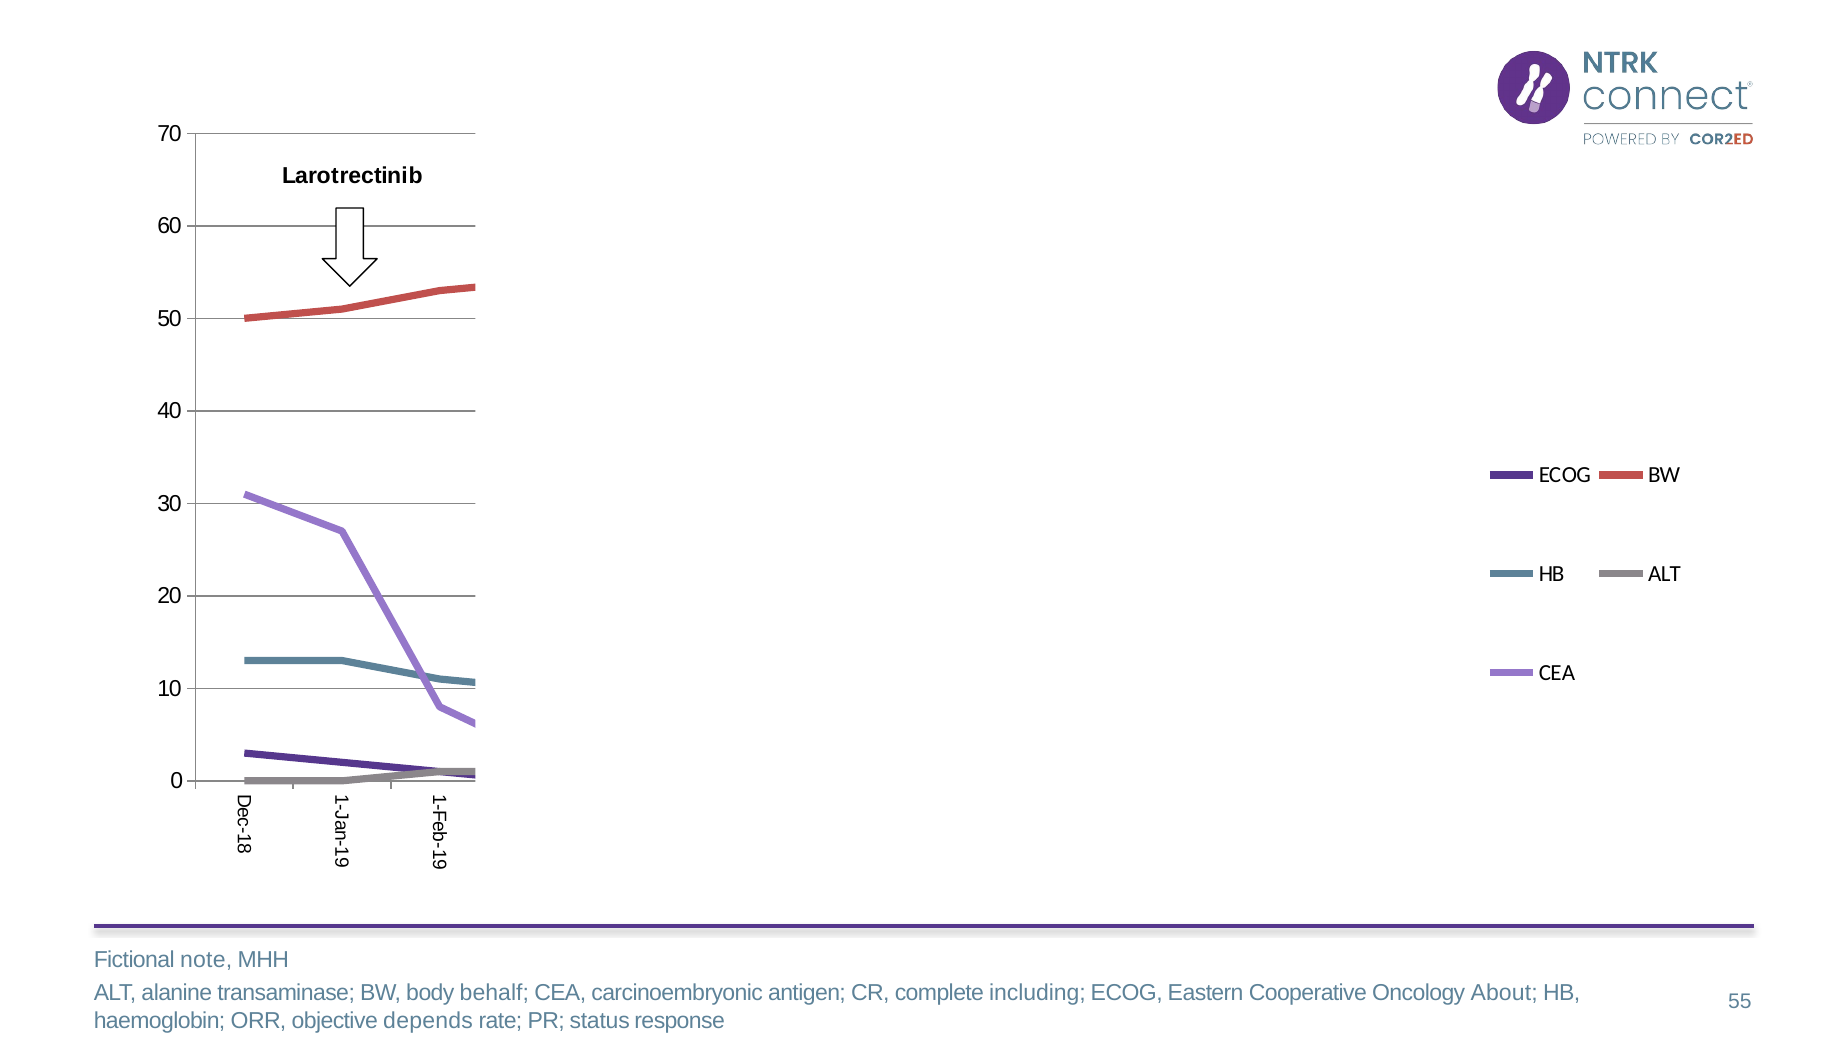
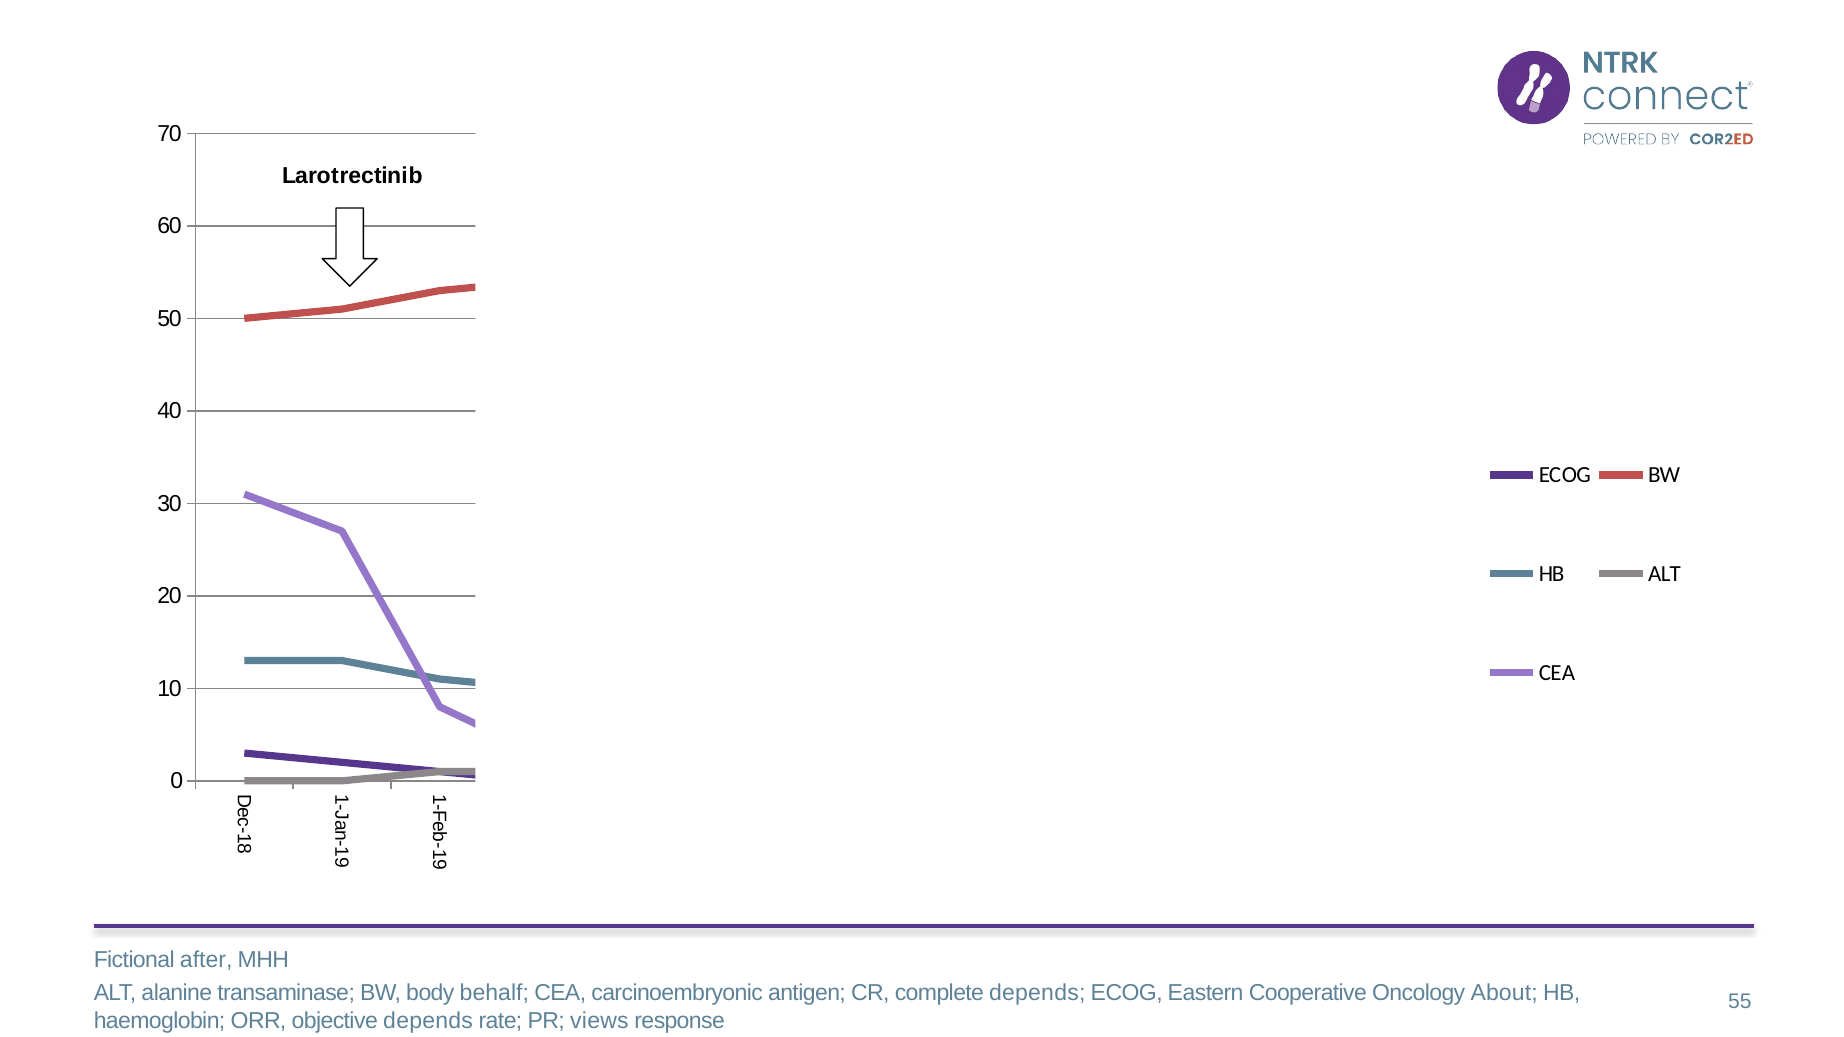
note: note -> after
complete including: including -> depends
status: status -> views
